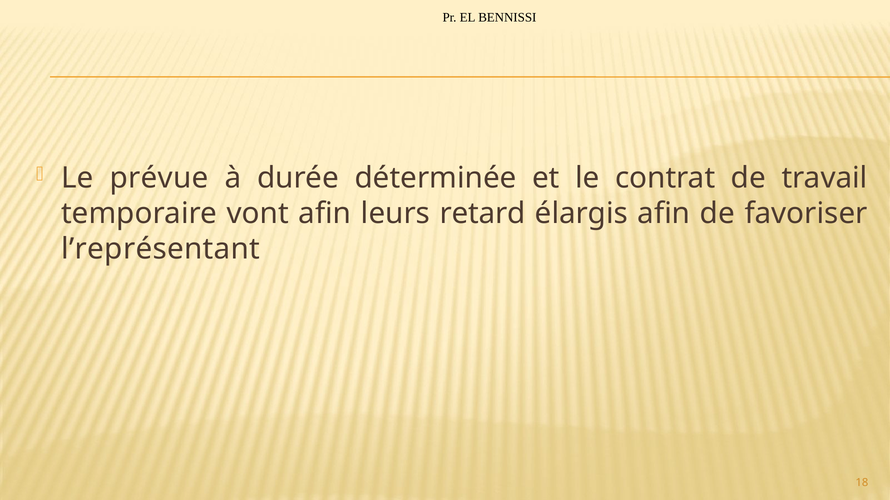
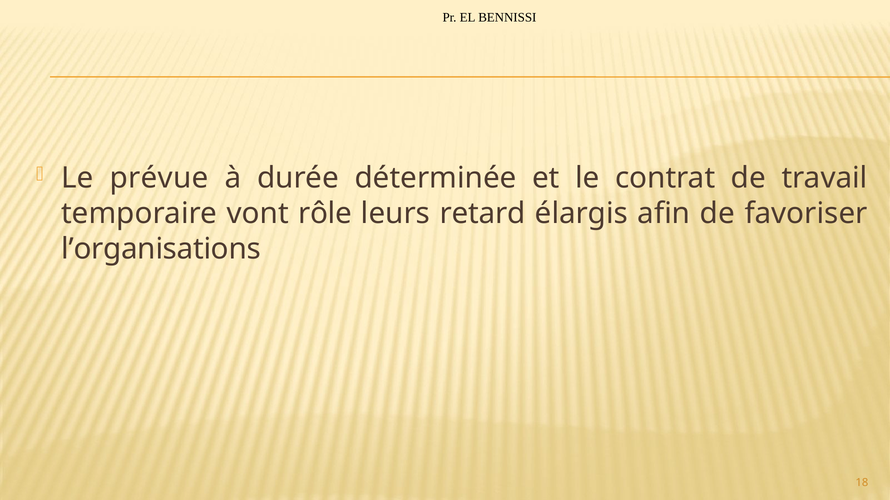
vont afin: afin -> rôle
l’représentant: l’représentant -> l’organisations
